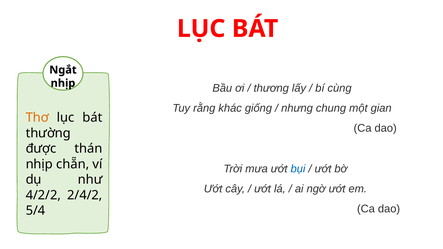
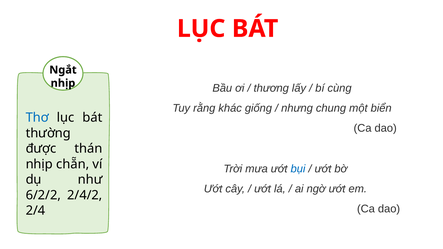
gian: gian -> biển
Thơ colour: orange -> blue
4/2/2: 4/2/2 -> 6/2/2
5/4: 5/4 -> 2/4
